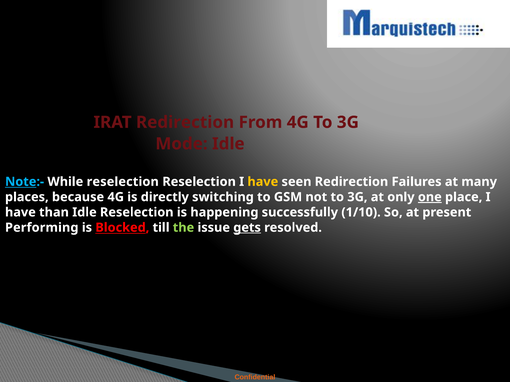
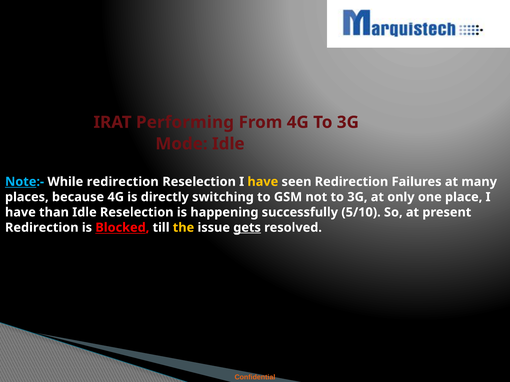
IRAT Redirection: Redirection -> Performing
While reselection: reselection -> redirection
one underline: present -> none
1/10: 1/10 -> 5/10
Performing at (42, 228): Performing -> Redirection
the colour: light green -> yellow
